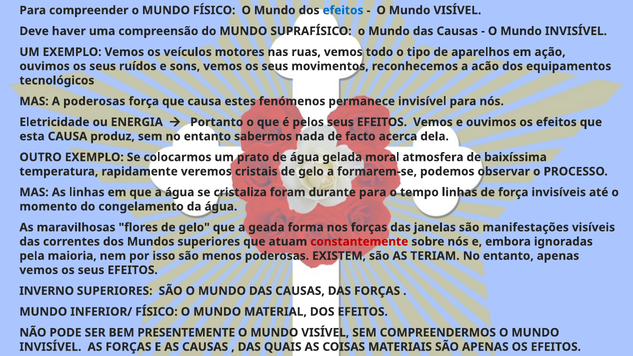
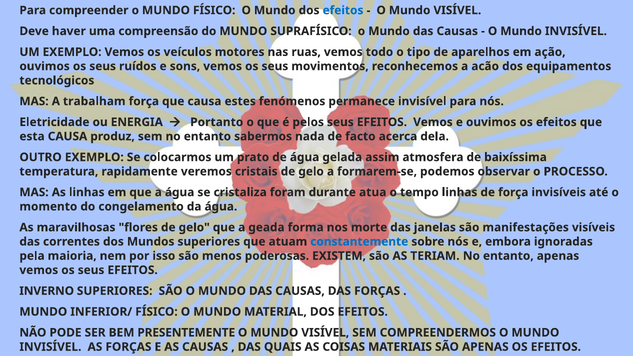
A poderosas: poderosas -> trabalham
moral: moral -> assim
durante para: para -> atua
nos forças: forças -> morte
constantemente colour: red -> blue
